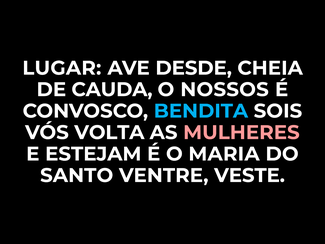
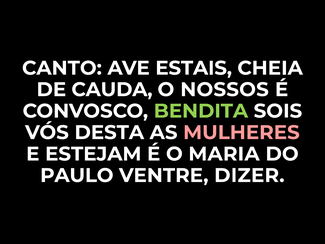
LUGAR: LUGAR -> CANTO
DESDE: DESDE -> ESTAIS
BENDITA colour: light blue -> light green
VOLTA: VOLTA -> DESTA
SANTO: SANTO -> PAULO
VESTE: VESTE -> DIZER
